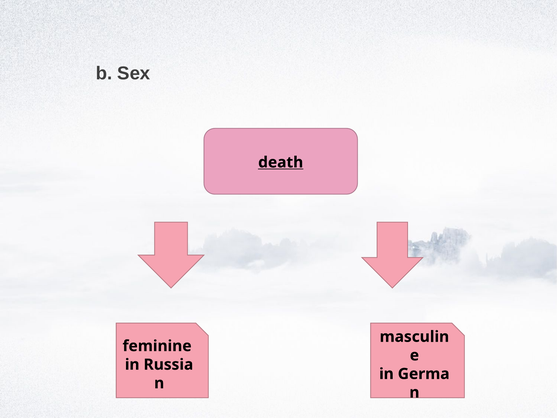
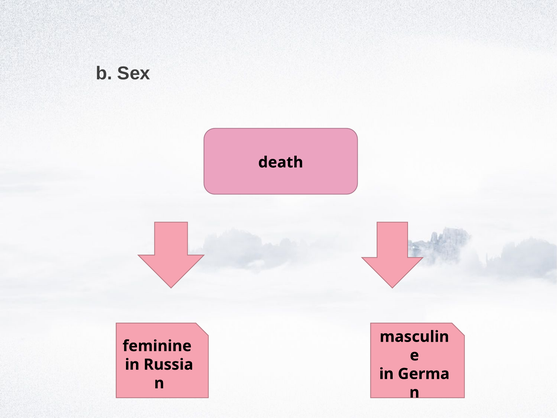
death underline: present -> none
